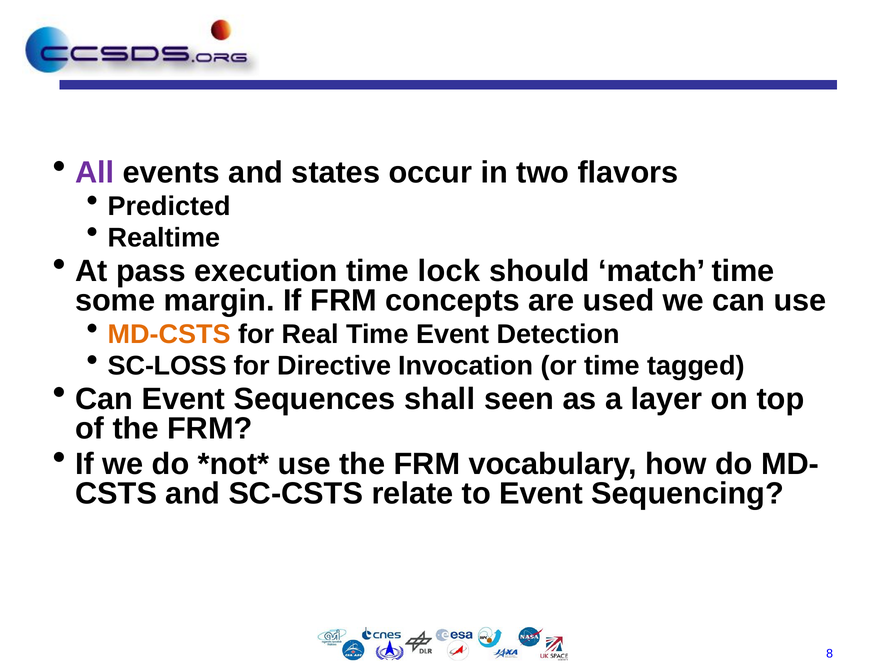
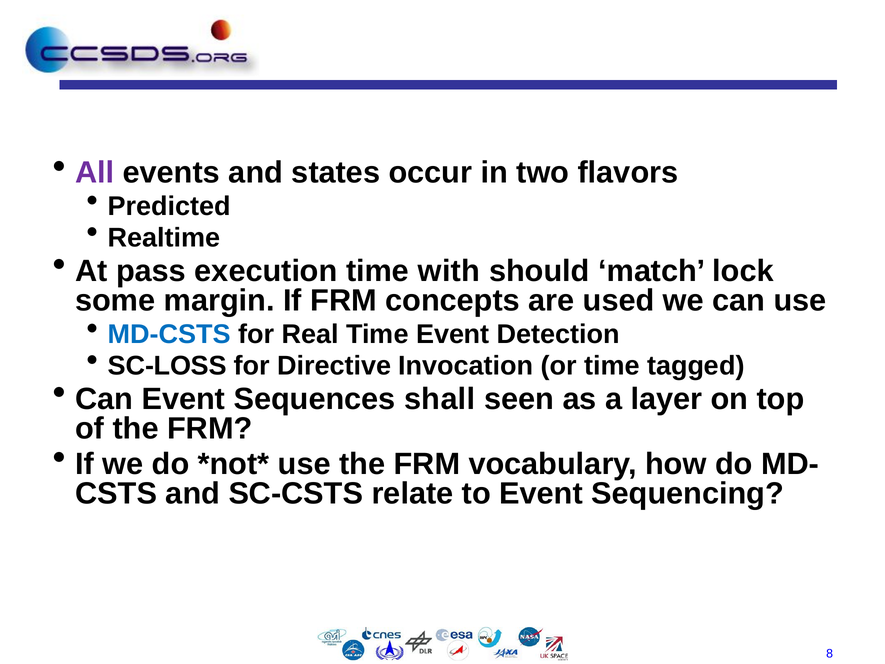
lock: lock -> with
match time: time -> lock
MD-CSTS colour: orange -> blue
